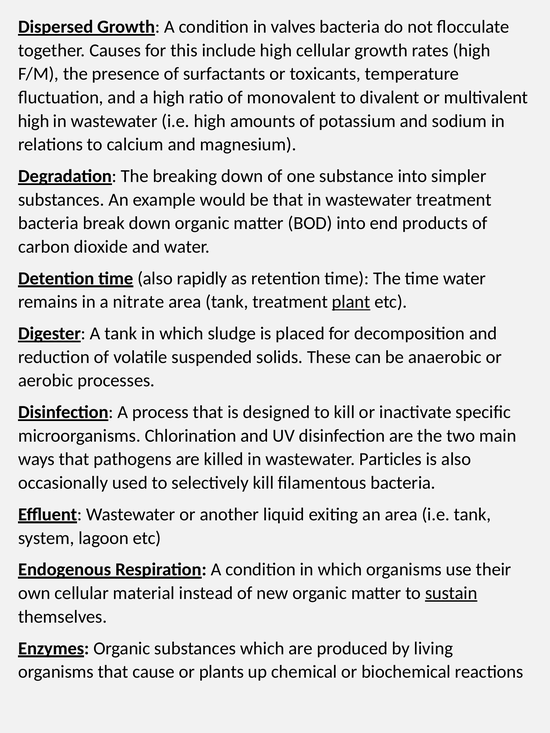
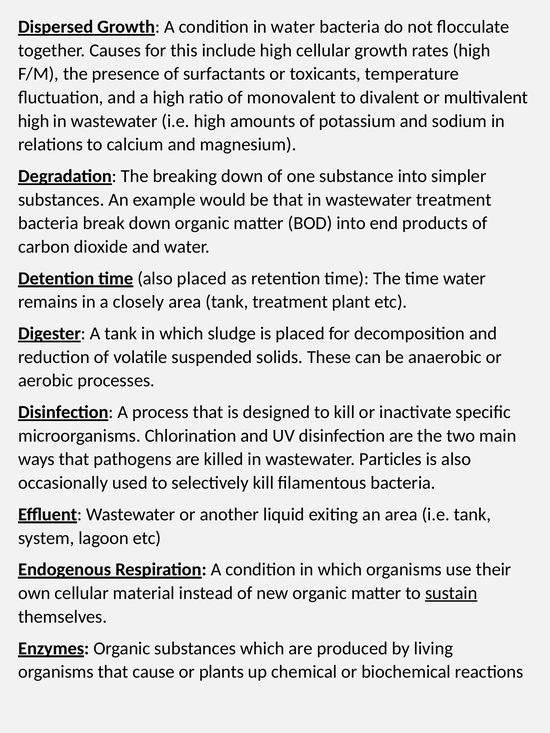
in valves: valves -> water
also rapidly: rapidly -> placed
nitrate: nitrate -> closely
plant underline: present -> none
